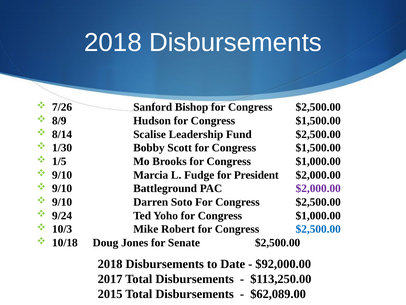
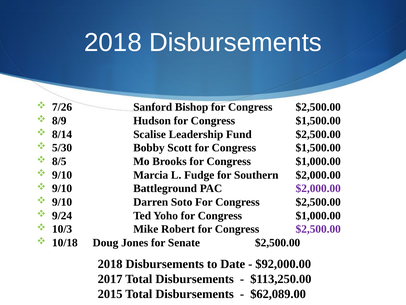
1/30: 1/30 -> 5/30
1/5: 1/5 -> 8/5
President: President -> Southern
$2,500.00 at (318, 229) colour: blue -> purple
